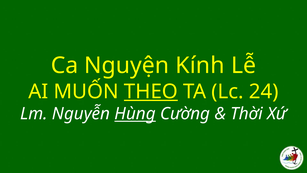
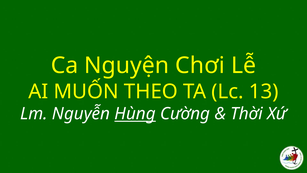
Kính: Kính -> Chơi
THEO underline: present -> none
24: 24 -> 13
